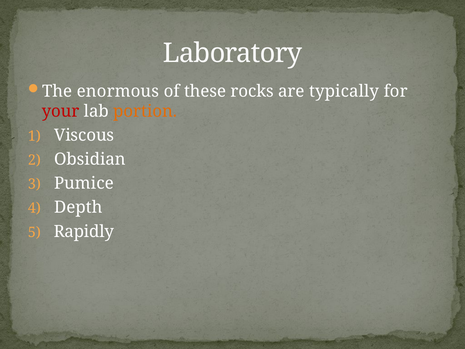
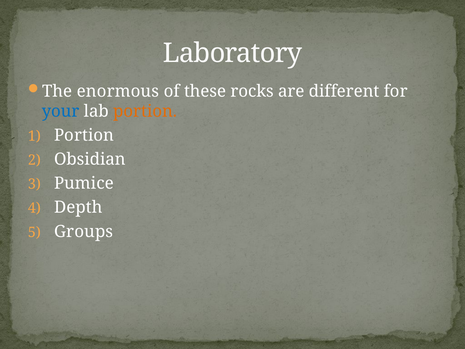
typically: typically -> different
your colour: red -> blue
Viscous at (84, 135): Viscous -> Portion
Rapidly: Rapidly -> Groups
